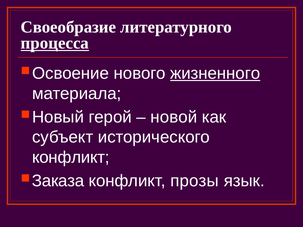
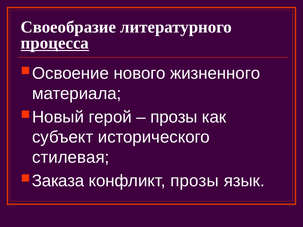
жизненного underline: present -> none
новой at (174, 117): новой -> прозы
конфликт at (71, 158): конфликт -> стилевая
